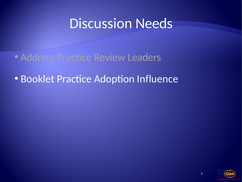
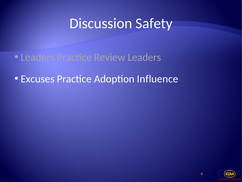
Needs: Needs -> Safety
Address at (38, 57): Address -> Leaders
Booklet: Booklet -> Excuses
